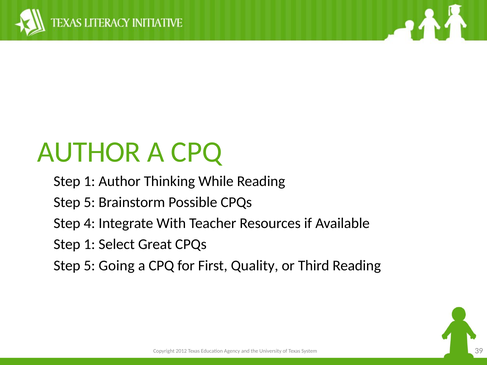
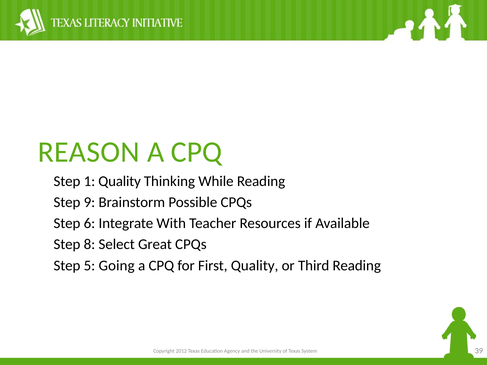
AUTHOR at (89, 152): AUTHOR -> REASON
1 Author: Author -> Quality
5 at (89, 202): 5 -> 9
4: 4 -> 6
1 at (89, 245): 1 -> 8
